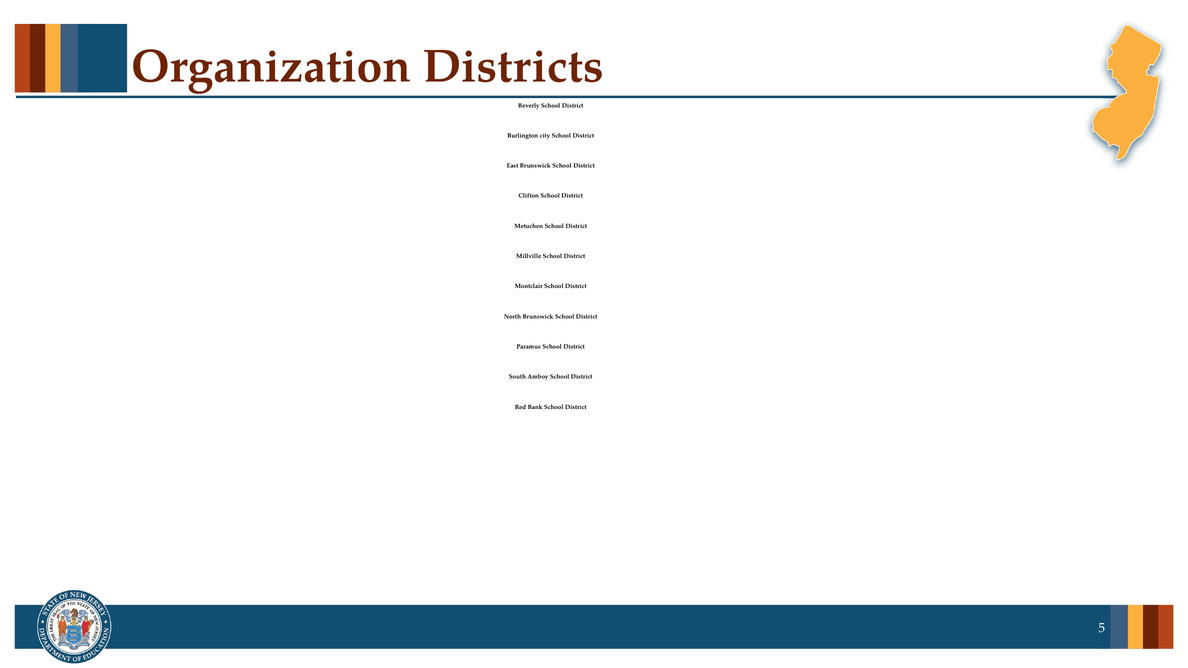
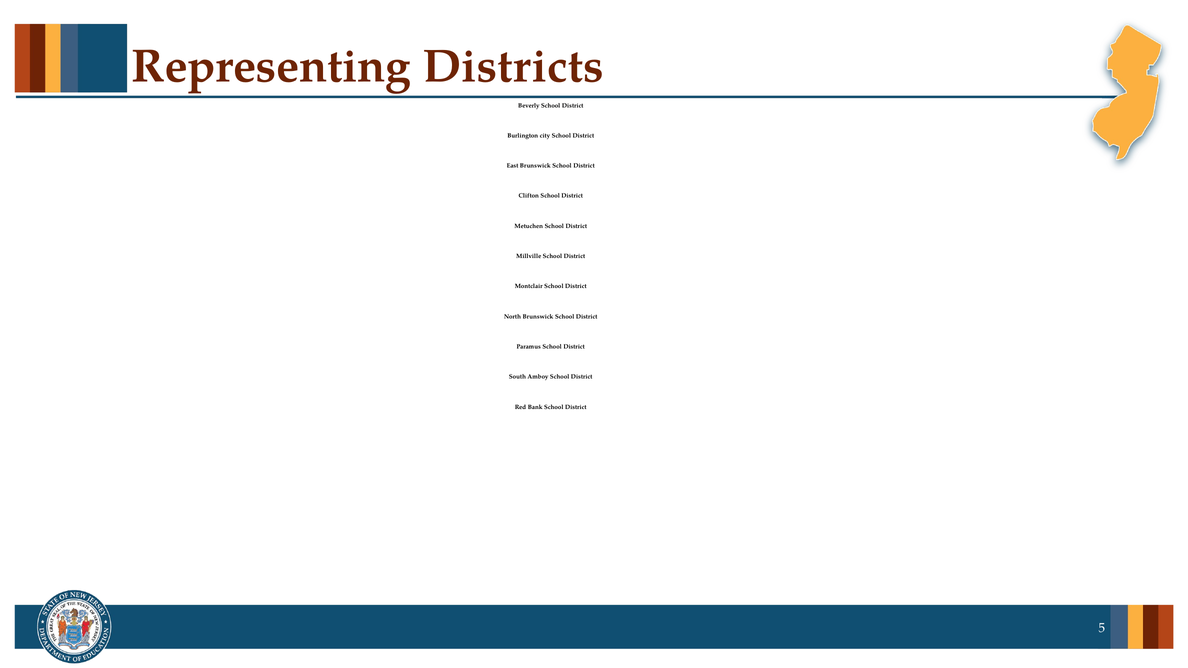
Organization: Organization -> Representing
